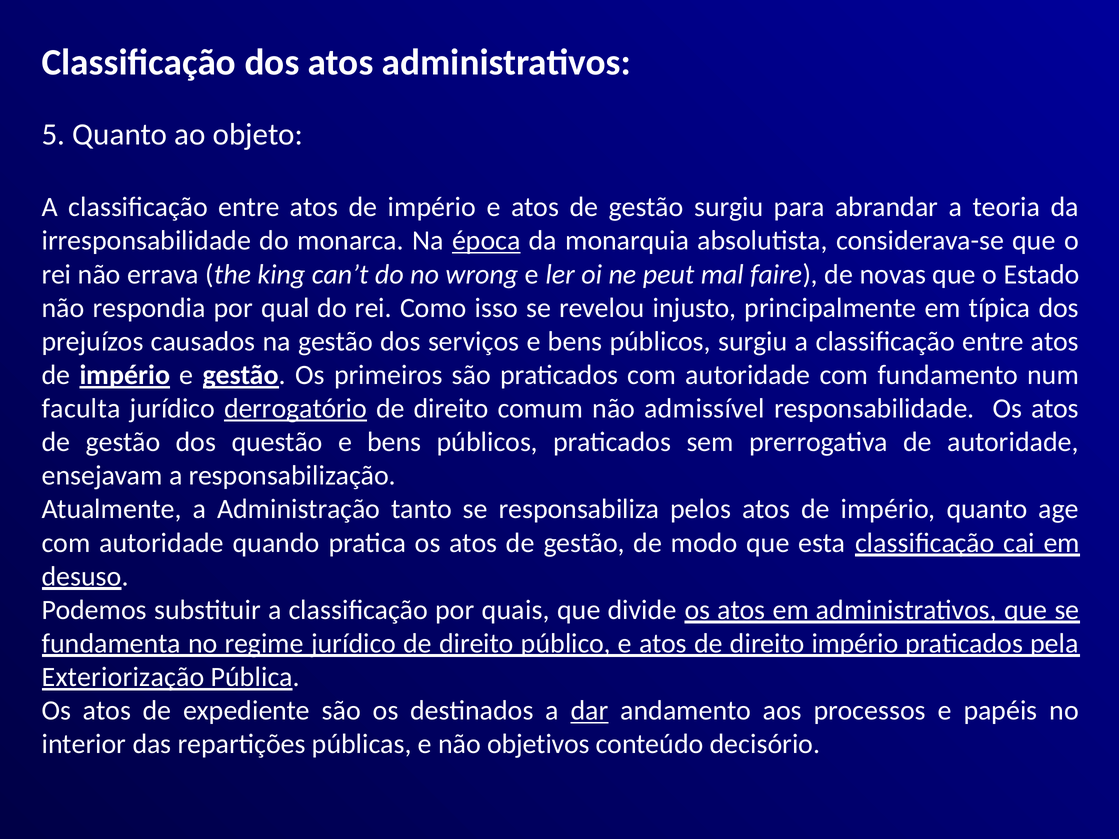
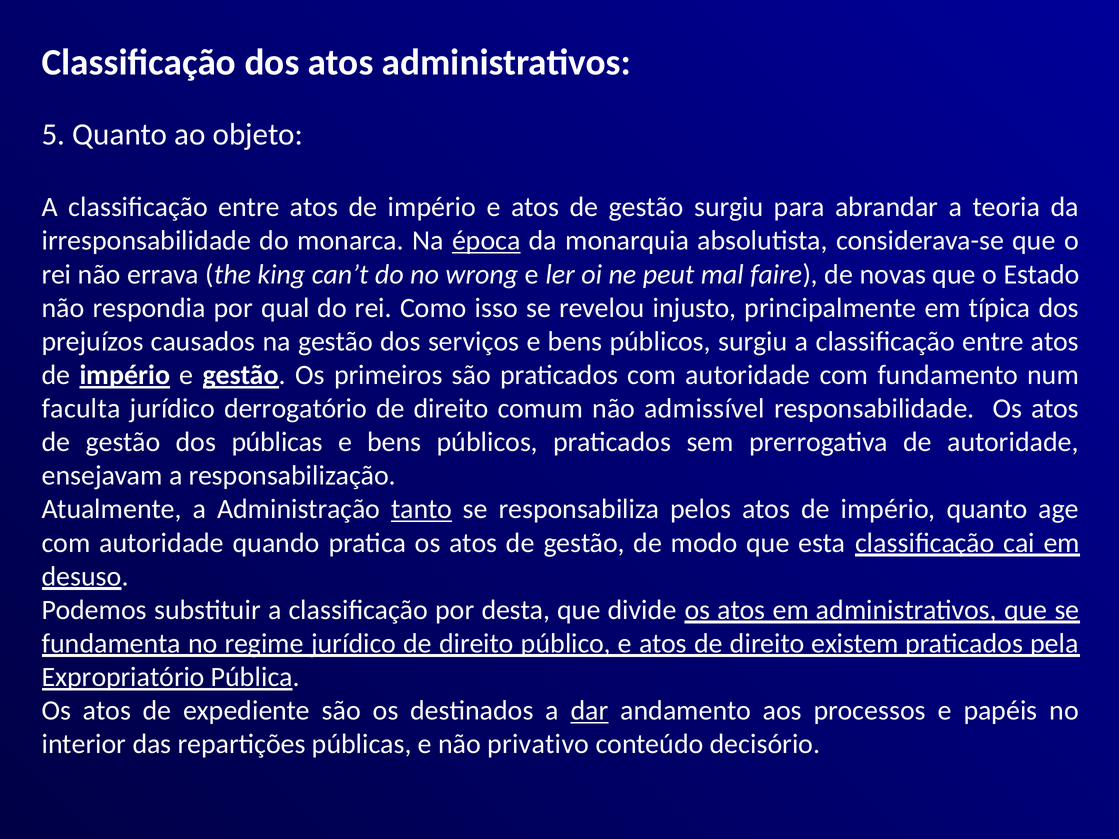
derrogatório underline: present -> none
dos questão: questão -> públicas
tanto underline: none -> present
quais: quais -> desta
direito império: império -> existem
Exteriorização: Exteriorização -> Expropriatório
objetivos: objetivos -> privativo
